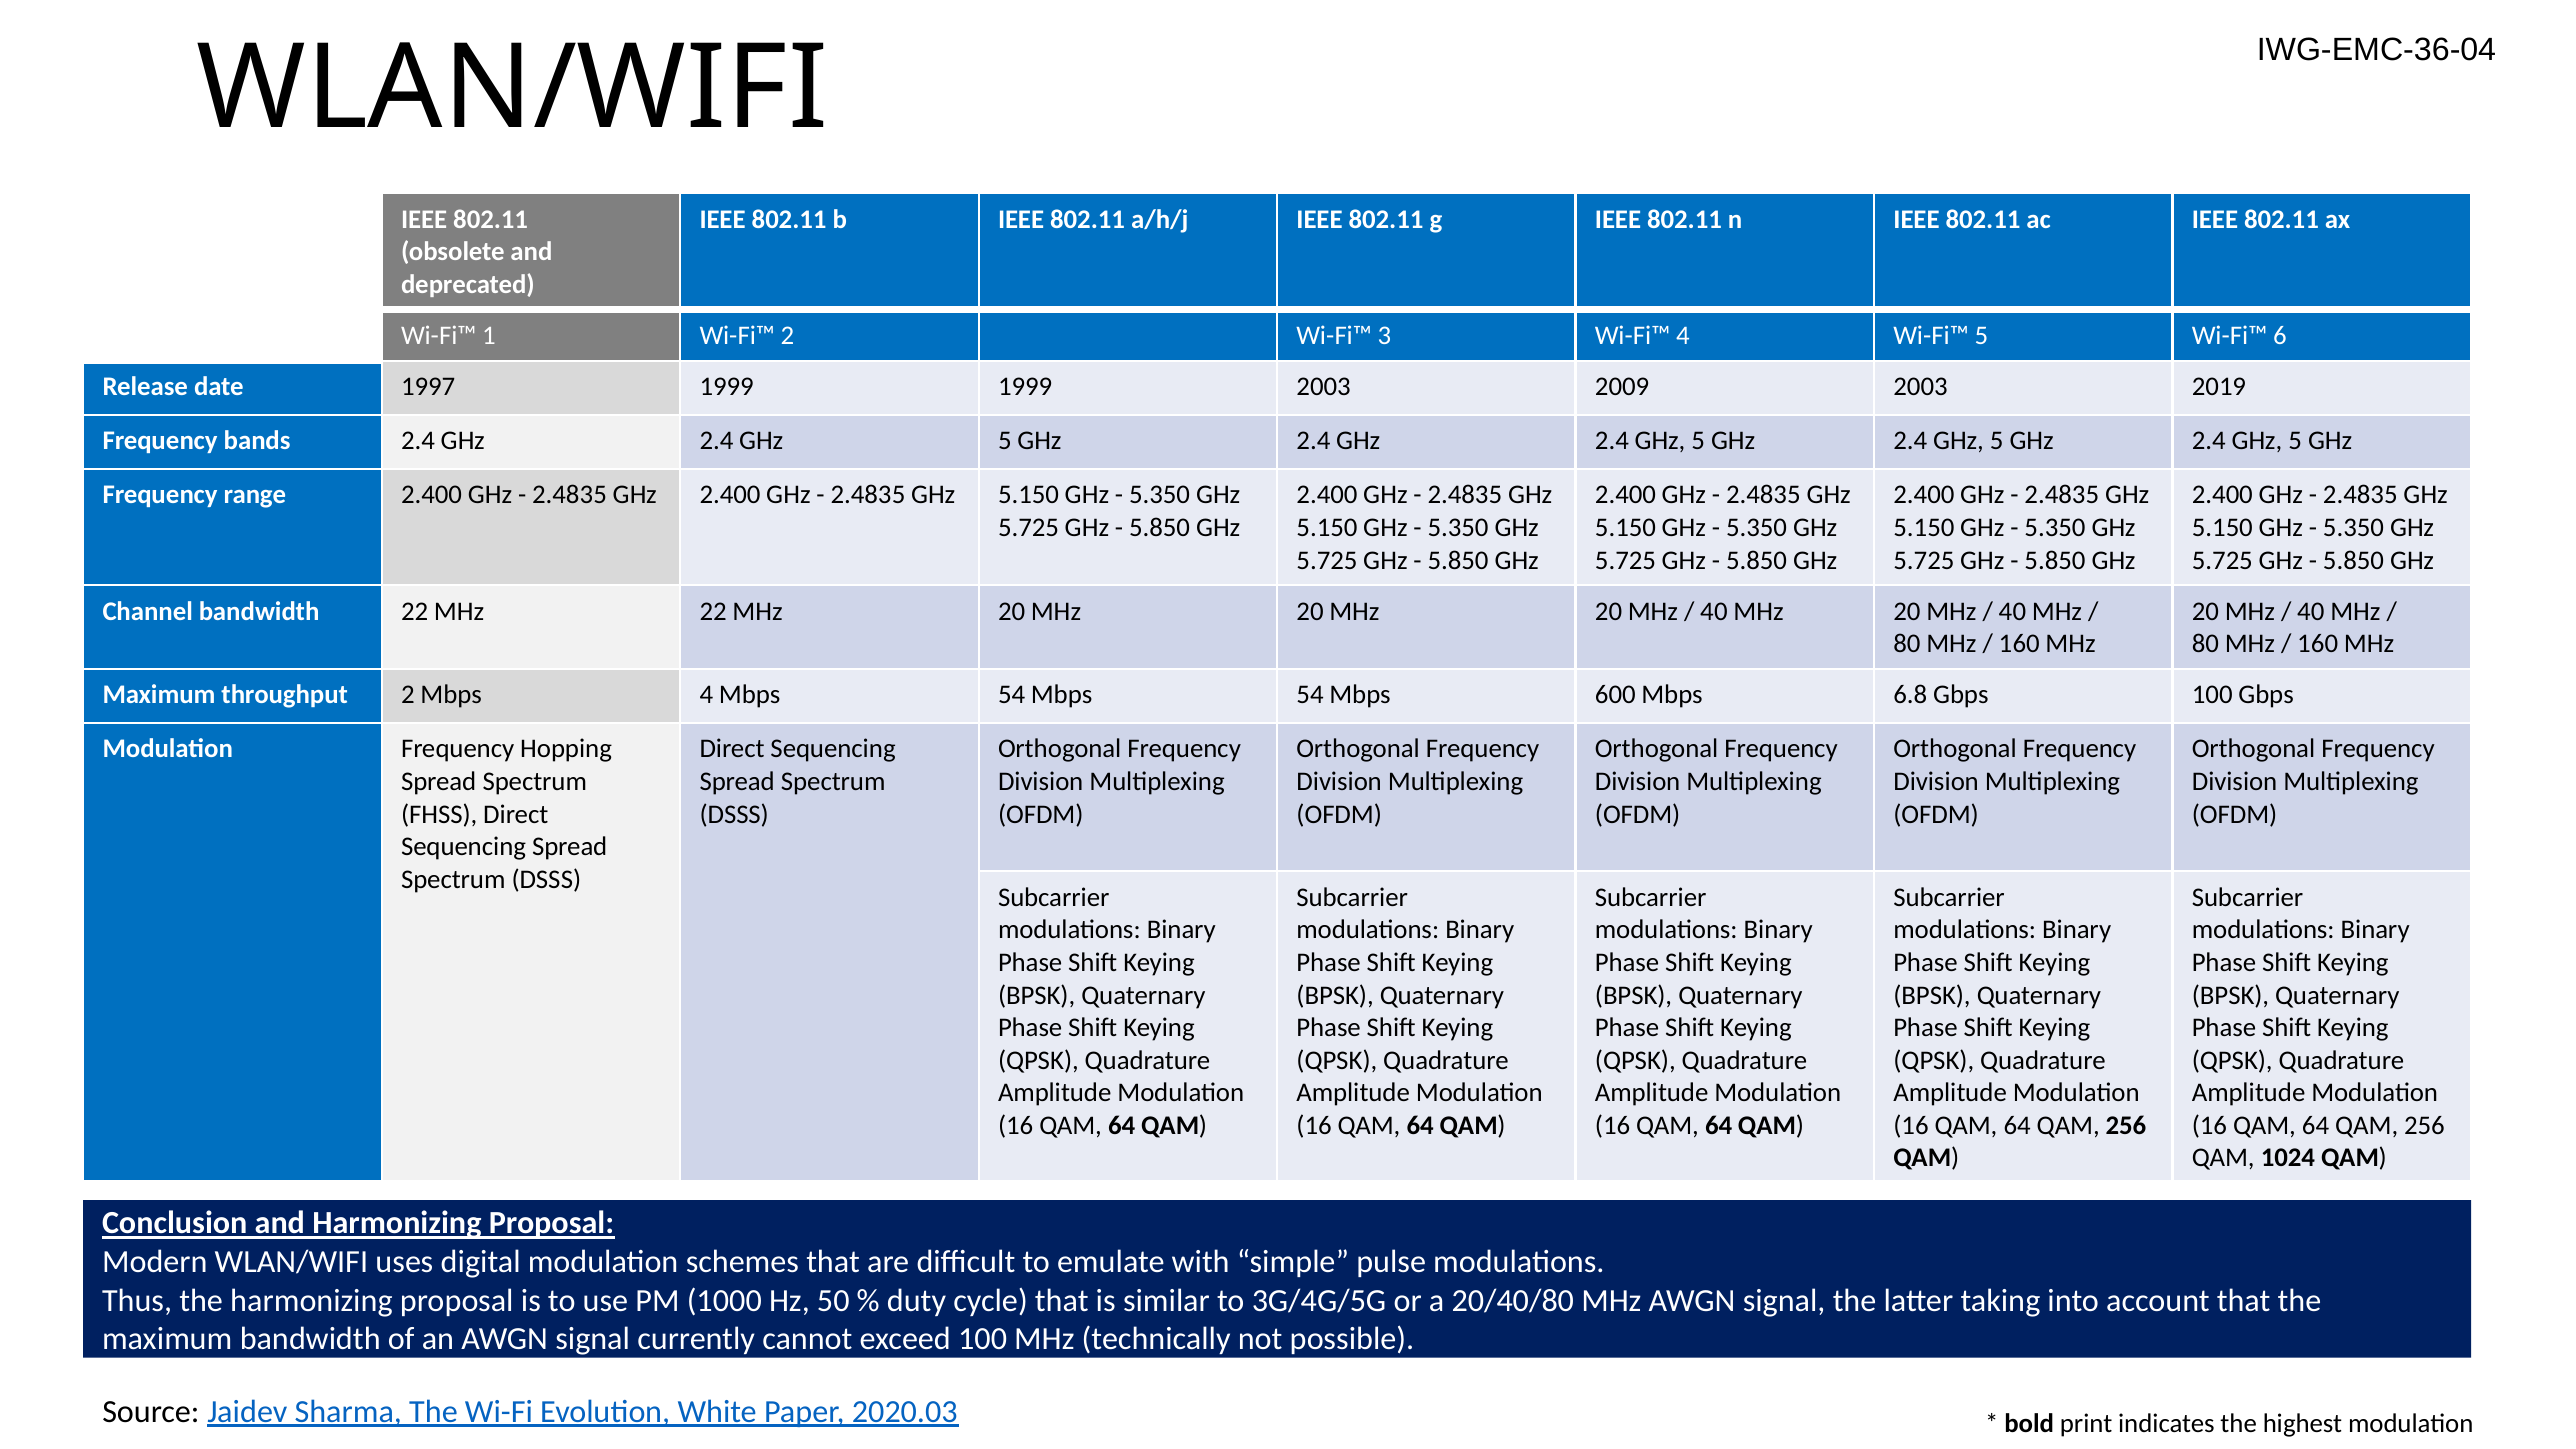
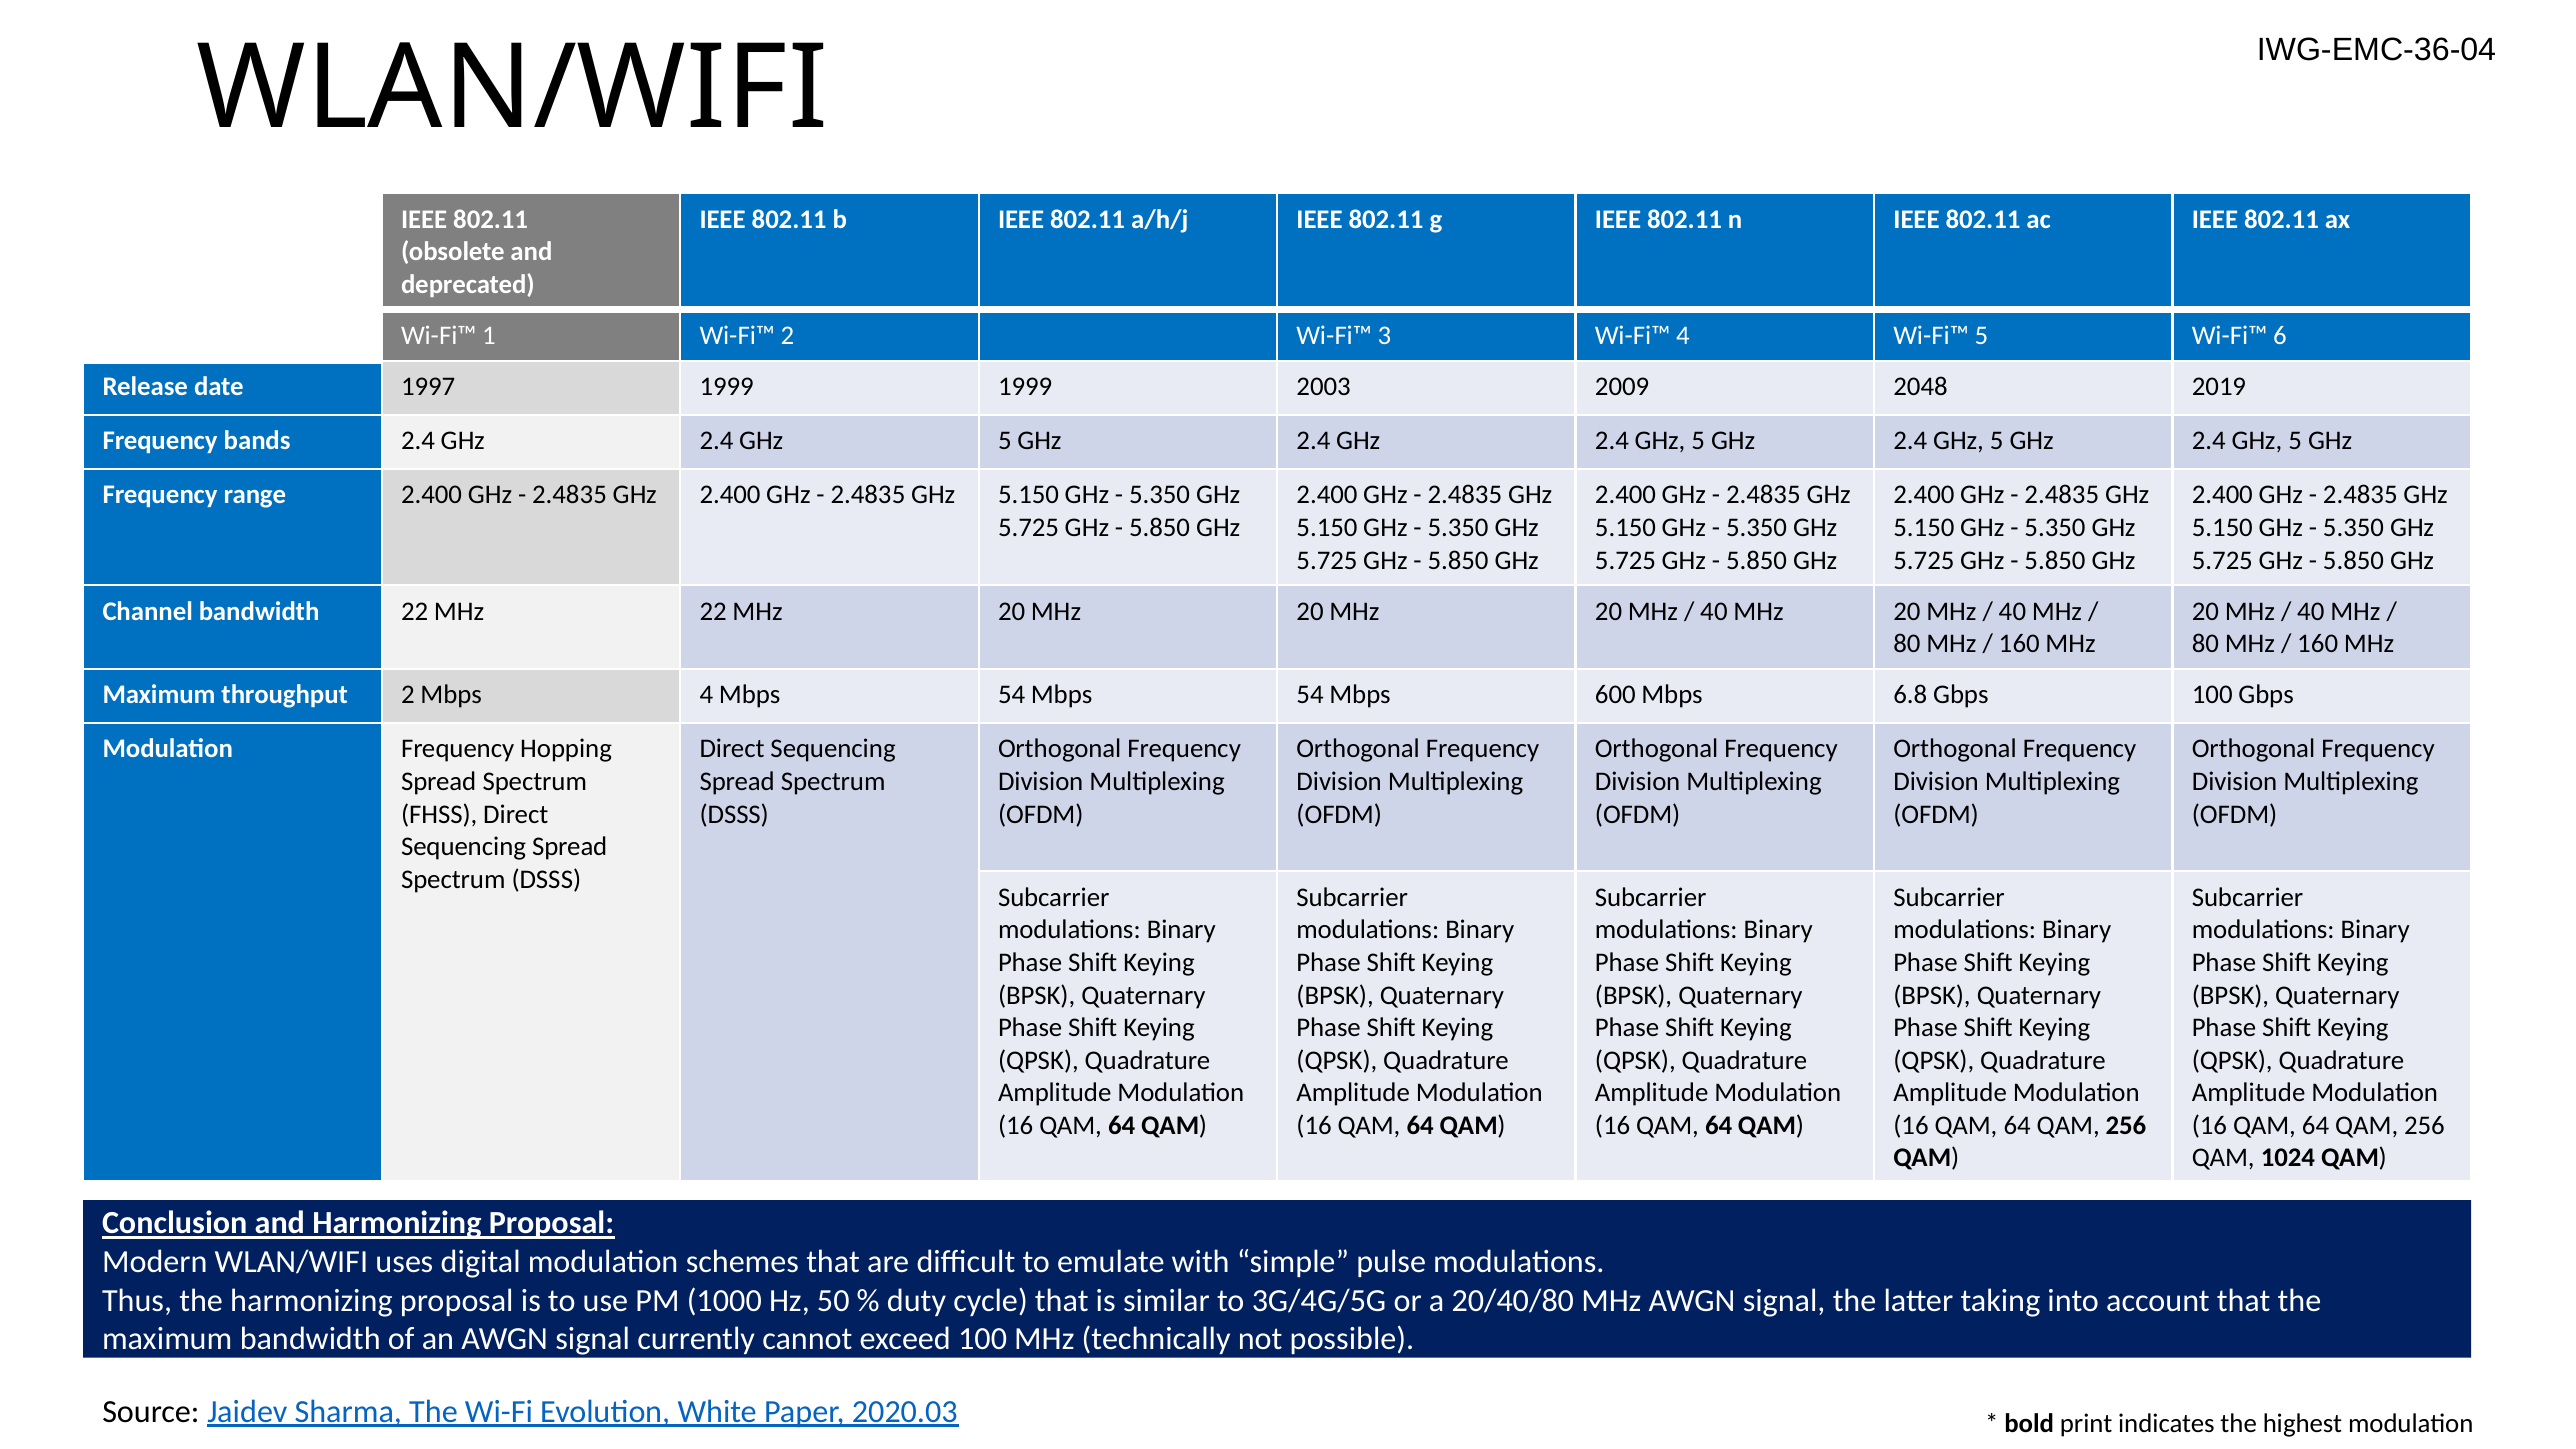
2009 2003: 2003 -> 2048
